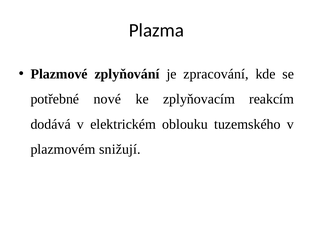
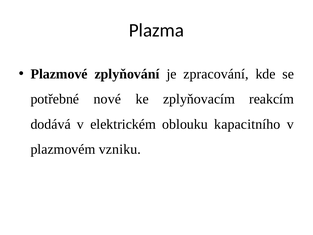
tuzemského: tuzemského -> kapacitního
snižují: snižují -> vzniku
